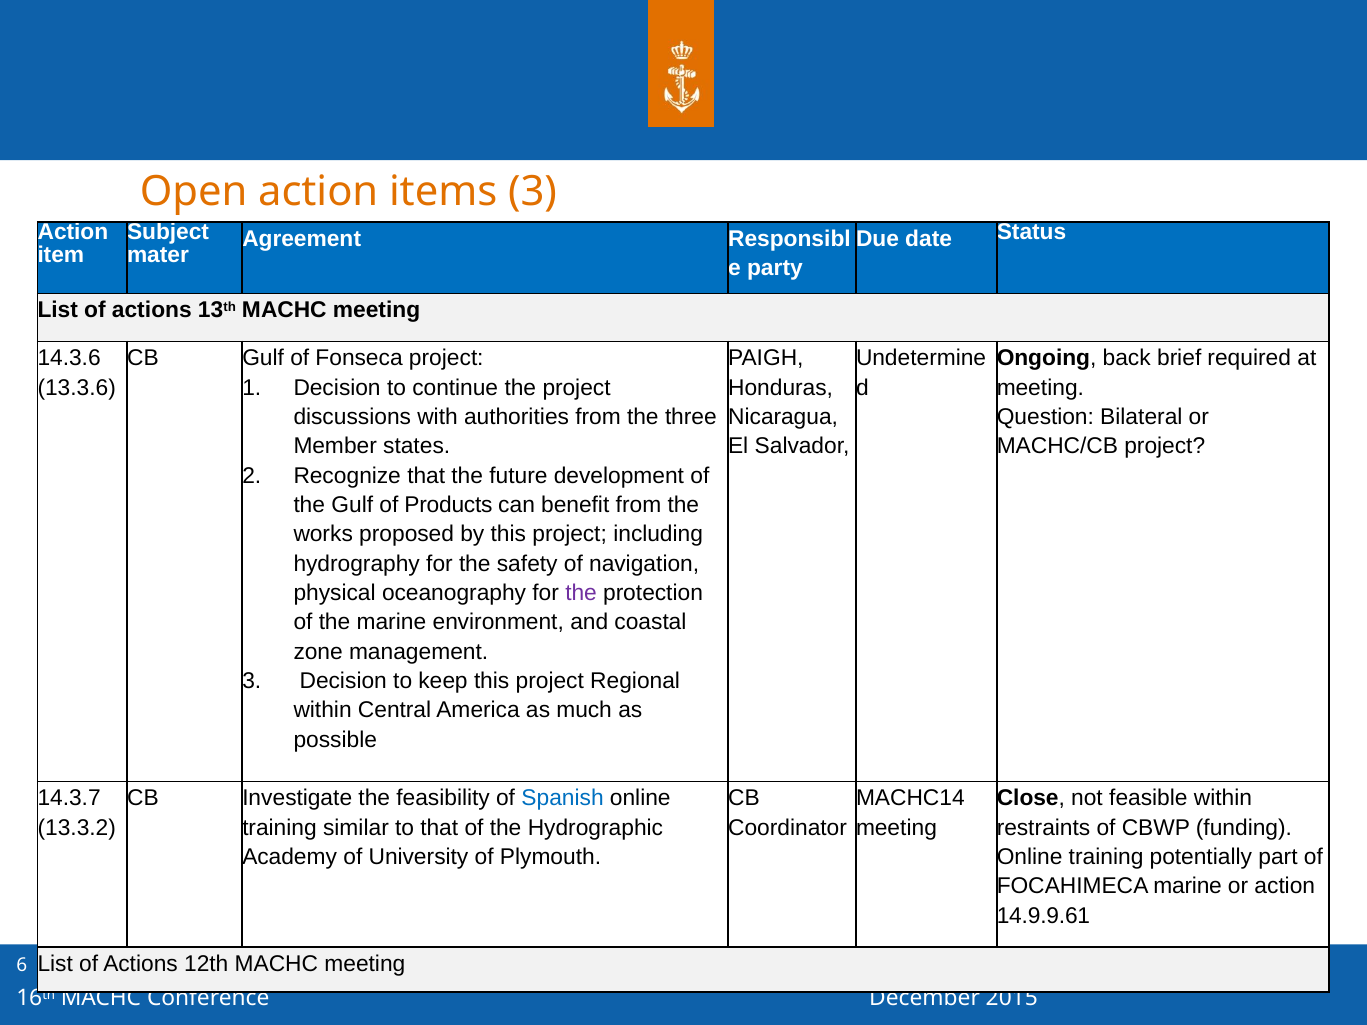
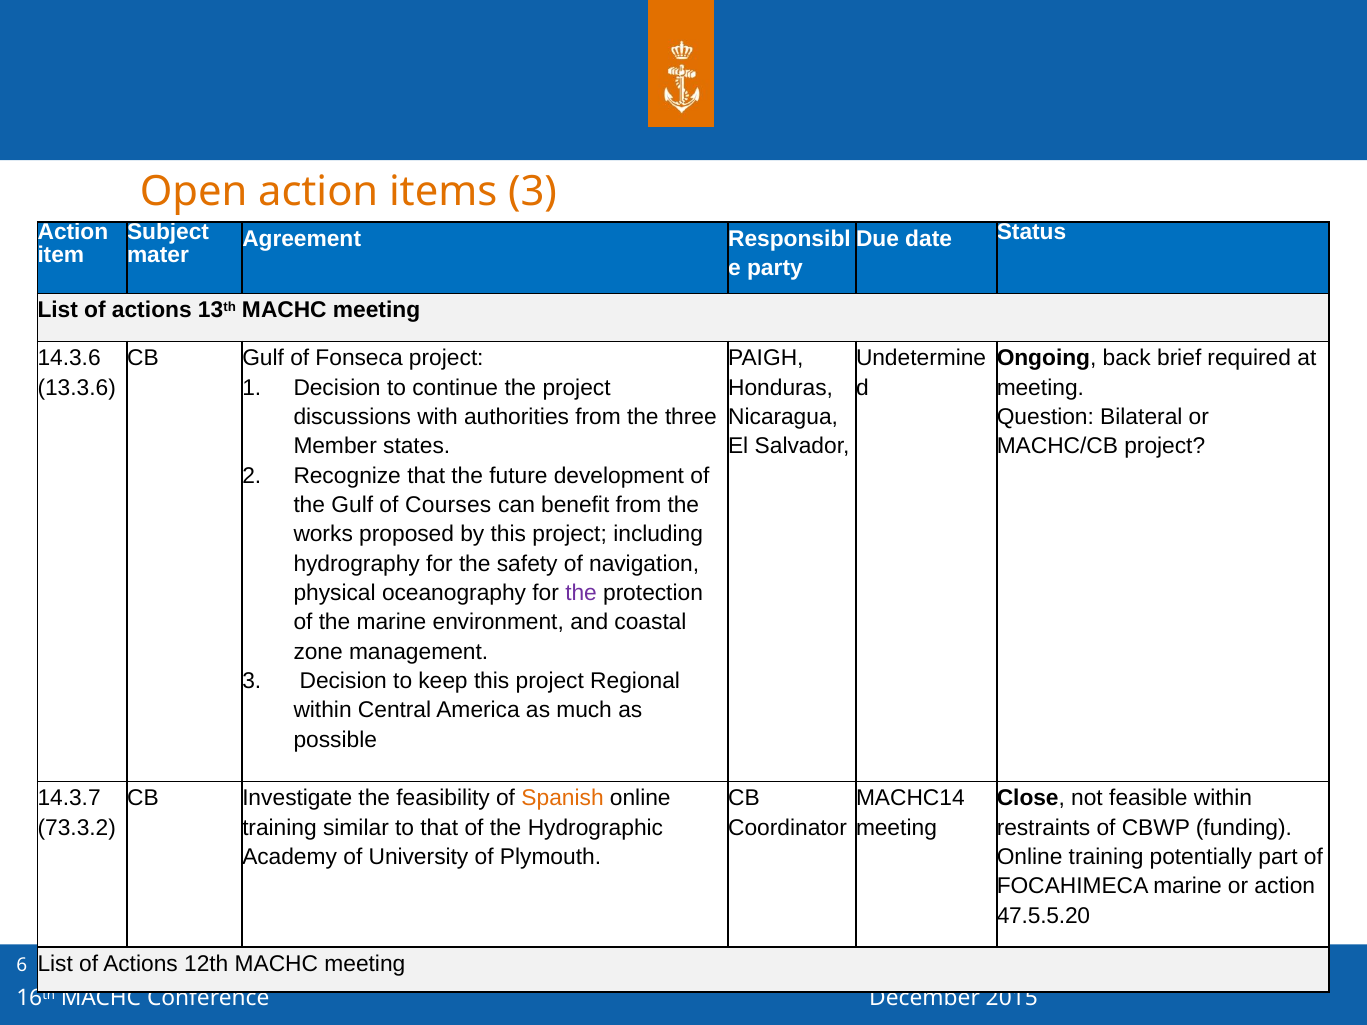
Products: Products -> Courses
Spanish colour: blue -> orange
13.3.2: 13.3.2 -> 73.3.2
14.9.9.61: 14.9.9.61 -> 47.5.5.20
